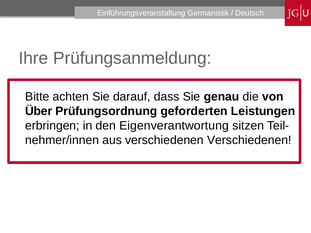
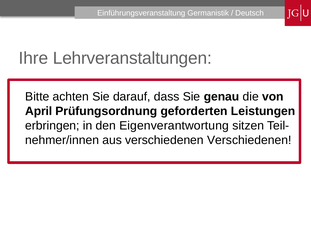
Prüfungsanmeldung: Prüfungsanmeldung -> Lehrveranstaltungen
Über: Über -> April
